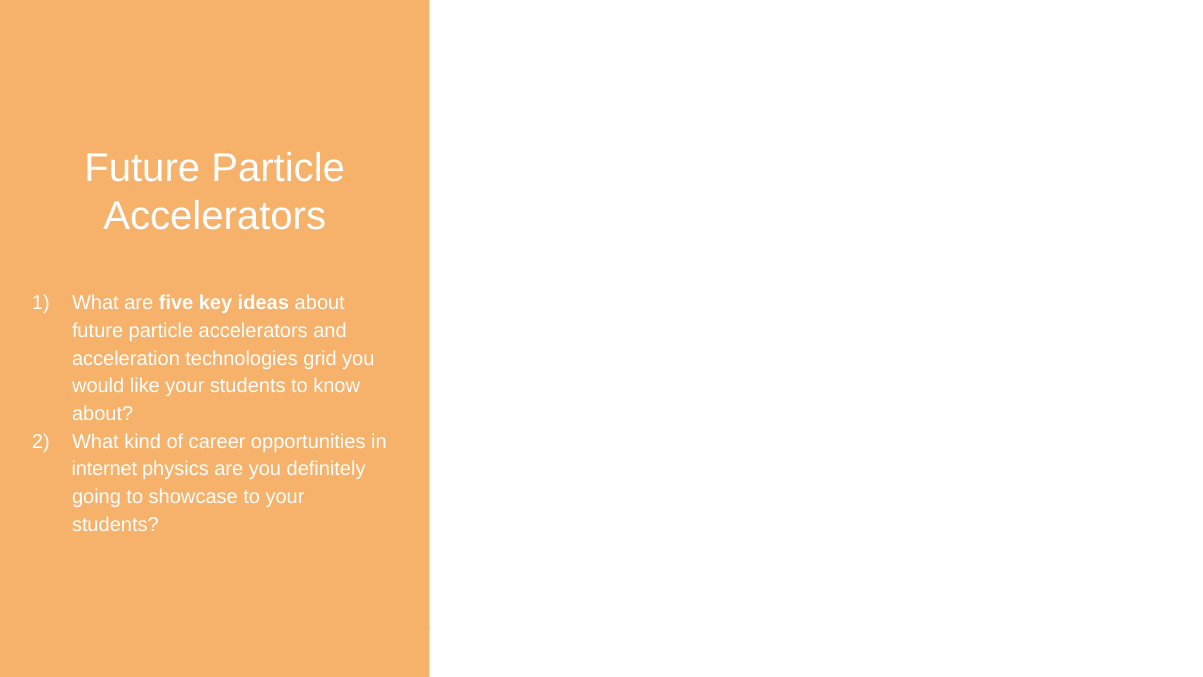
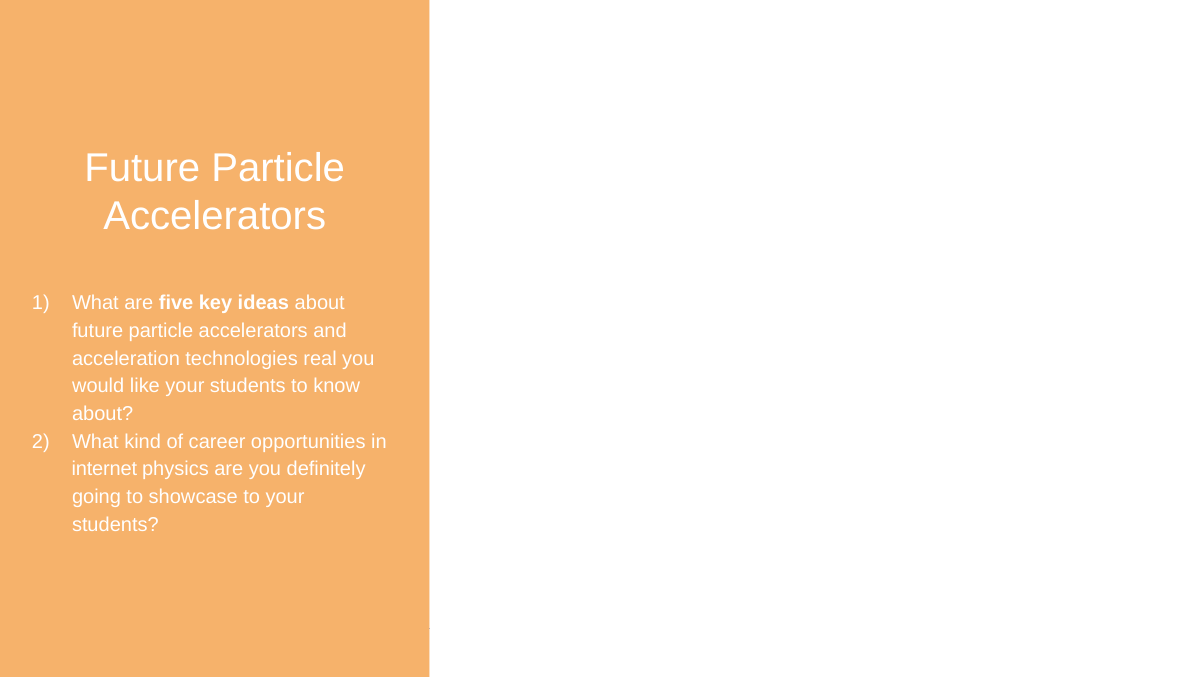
grid: grid -> real
